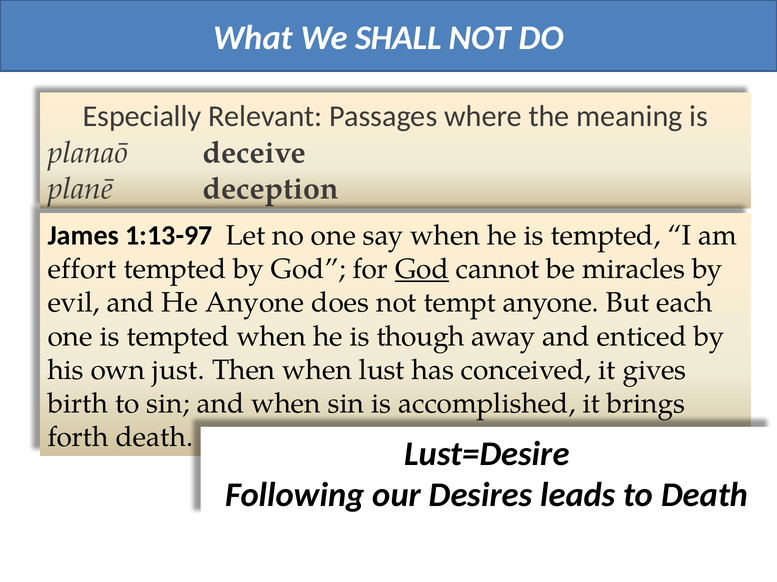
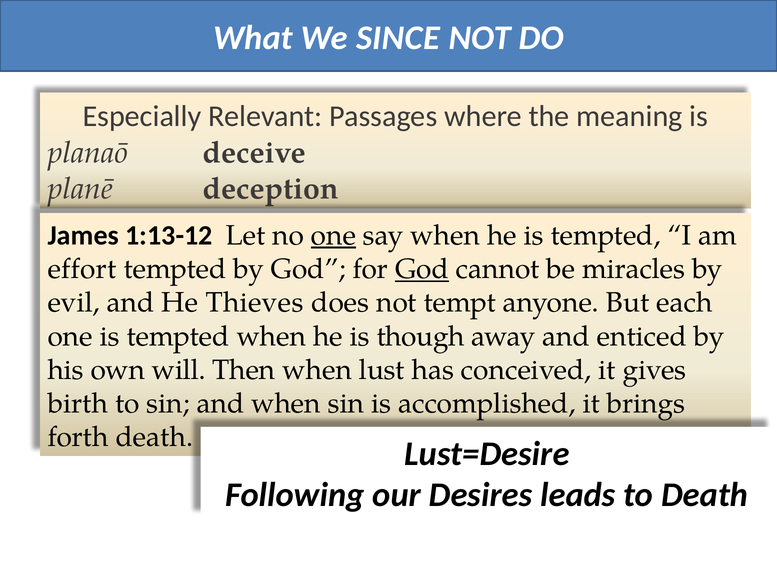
SHALL: SHALL -> SINCE
1:13-97: 1:13-97 -> 1:13-12
one at (333, 236) underline: none -> present
He Anyone: Anyone -> Thieves
just: just -> will
